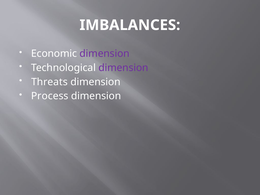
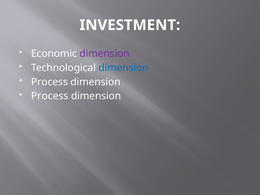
IMBALANCES: IMBALANCES -> INVESTMENT
dimension at (123, 68) colour: purple -> blue
Threats at (49, 82): Threats -> Process
